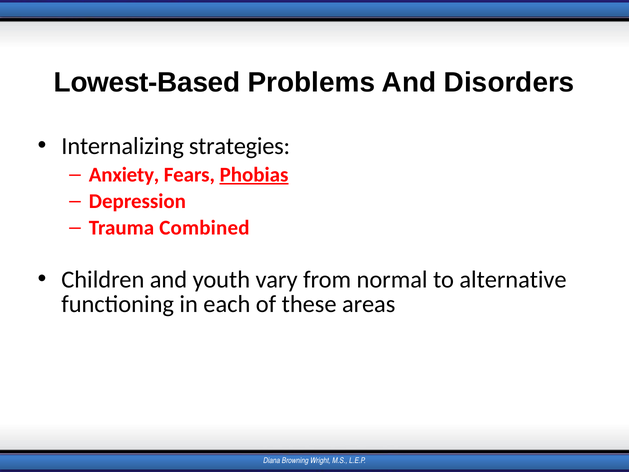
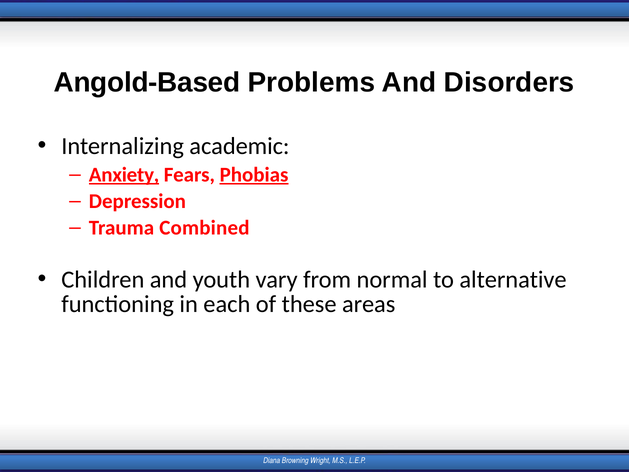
Lowest-Based: Lowest-Based -> Angold-Based
strategies: strategies -> academic
Anxiety underline: none -> present
